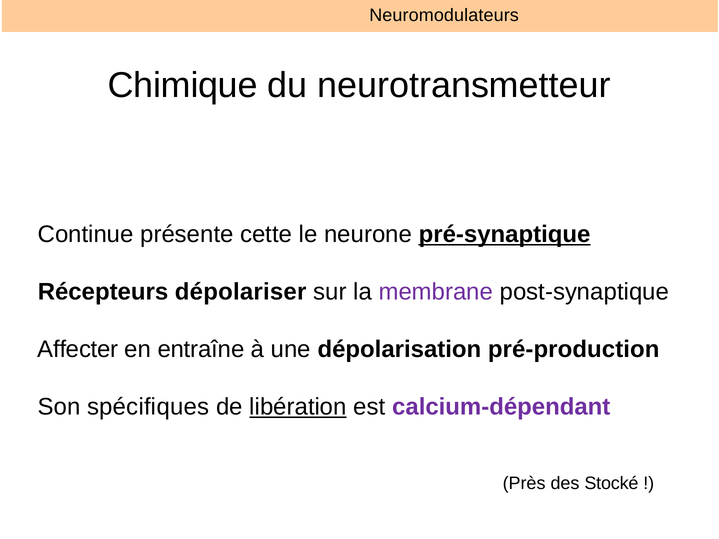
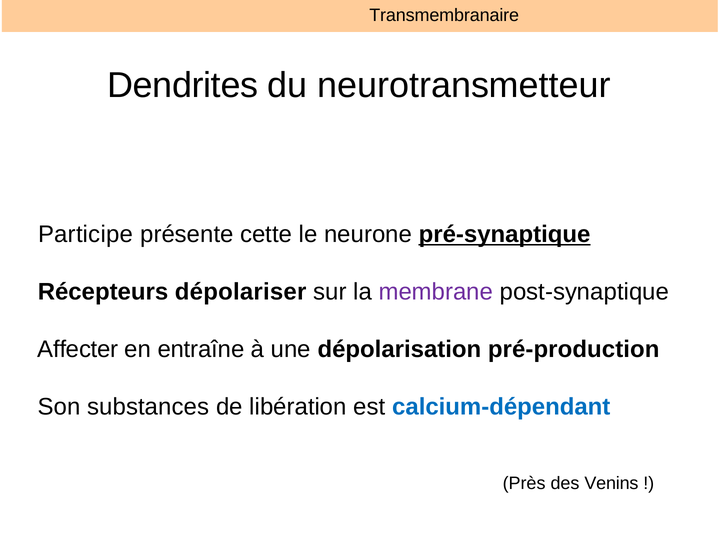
Neuromodulateurs: Neuromodulateurs -> Transmembranaire
Chimique: Chimique -> Dendrites
Continue: Continue -> Participe
spécifiques: spécifiques -> substances
libération underline: present -> none
calcium-dépendant colour: purple -> blue
Stocké: Stocké -> Venins
